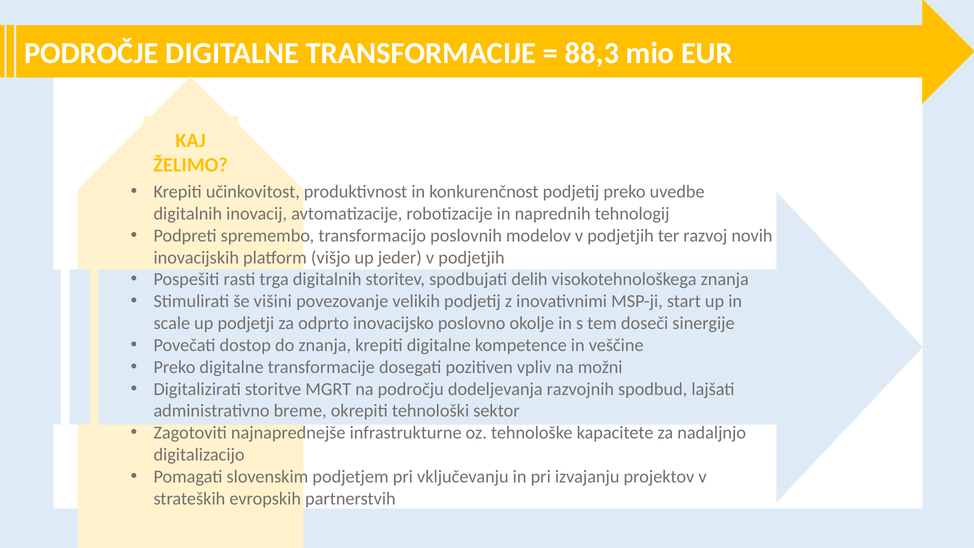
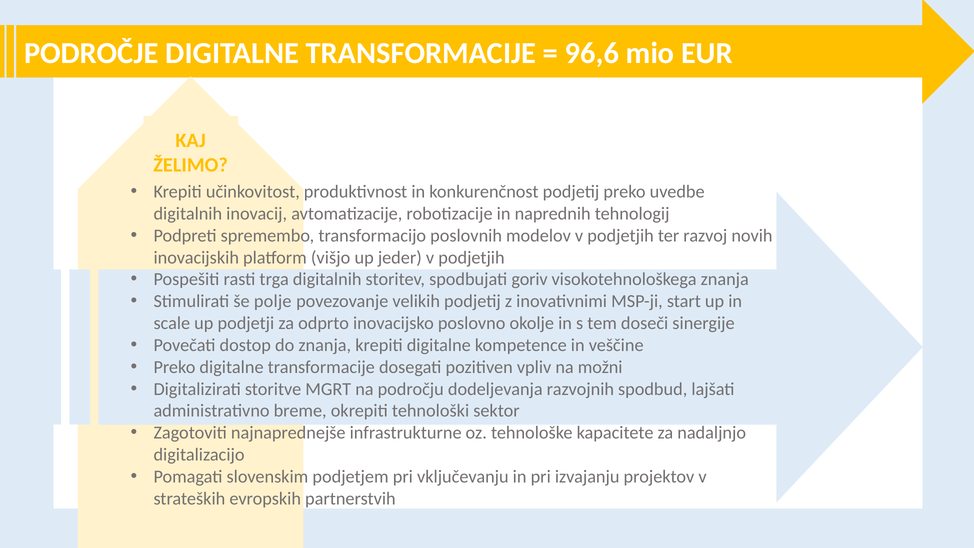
88,3: 88,3 -> 96,6
delih: delih -> goriv
višini: višini -> polje
